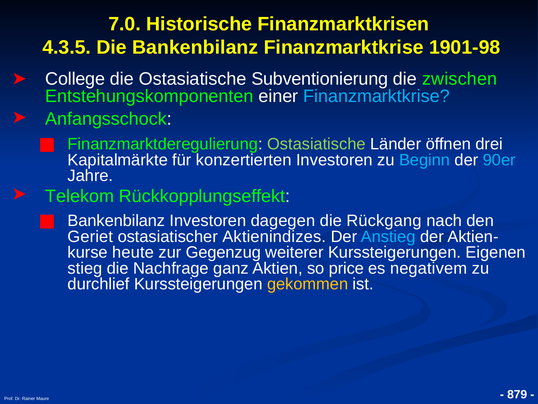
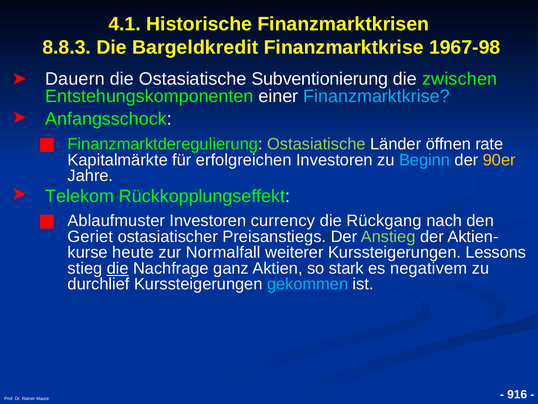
7.0: 7.0 -> 4.1
4.3.5: 4.3.5 -> 8.8.3
Die Bankenbilanz: Bankenbilanz -> Bargeldkredit
1901-98: 1901-98 -> 1967-98
College: College -> Dauern
drei: drei -> rate
konzertierten: konzertierten -> erfolgreichen
90er colour: light blue -> yellow
Bankenbilanz at (116, 221): Bankenbilanz -> Ablaufmuster
dagegen: dagegen -> currency
Aktienindizes: Aktienindizes -> Preisanstiegs
Anstieg colour: light blue -> light green
Gegenzug: Gegenzug -> Normalfall
Eigenen: Eigenen -> Lessons
die at (118, 268) underline: none -> present
price: price -> stark
gekommen colour: yellow -> light blue
879: 879 -> 916
